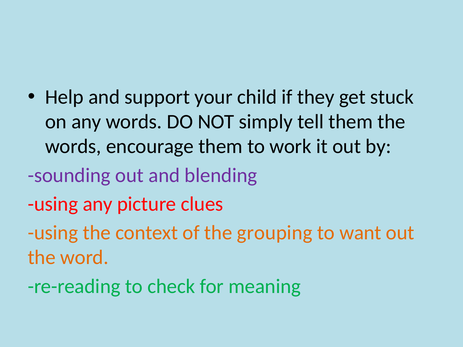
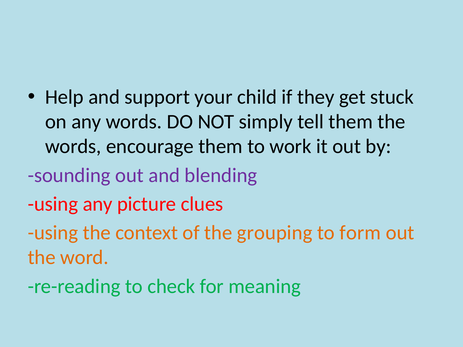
want: want -> form
